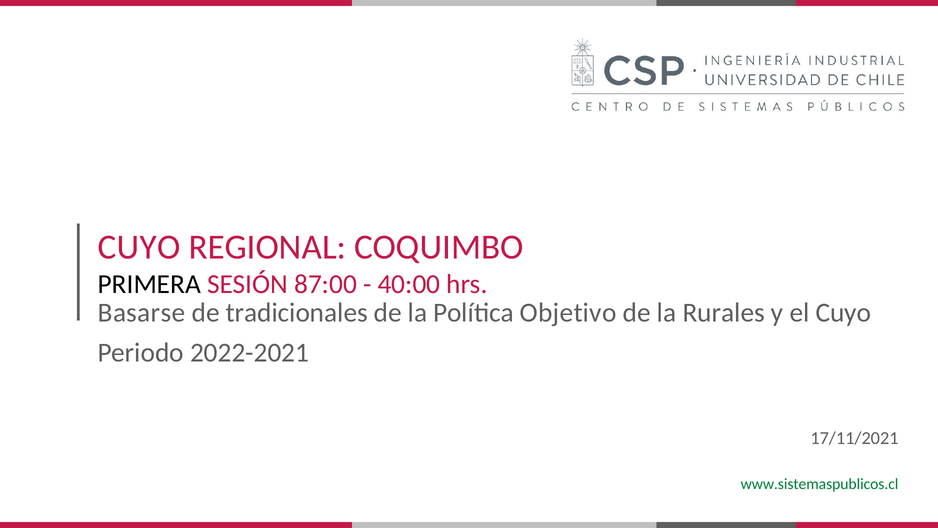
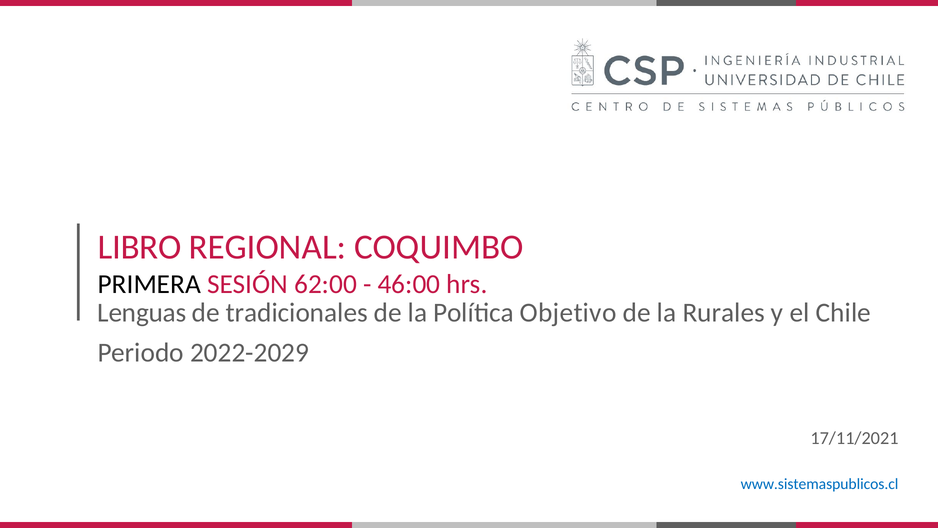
CUYO at (139, 247): CUYO -> LIBRO
87:00: 87:00 -> 62:00
40:00: 40:00 -> 46:00
Basarse: Basarse -> Lenguas
el Cuyo: Cuyo -> Chile
2022-2021: 2022-2021 -> 2022-2029
www.sistemaspublicos.cl colour: green -> blue
